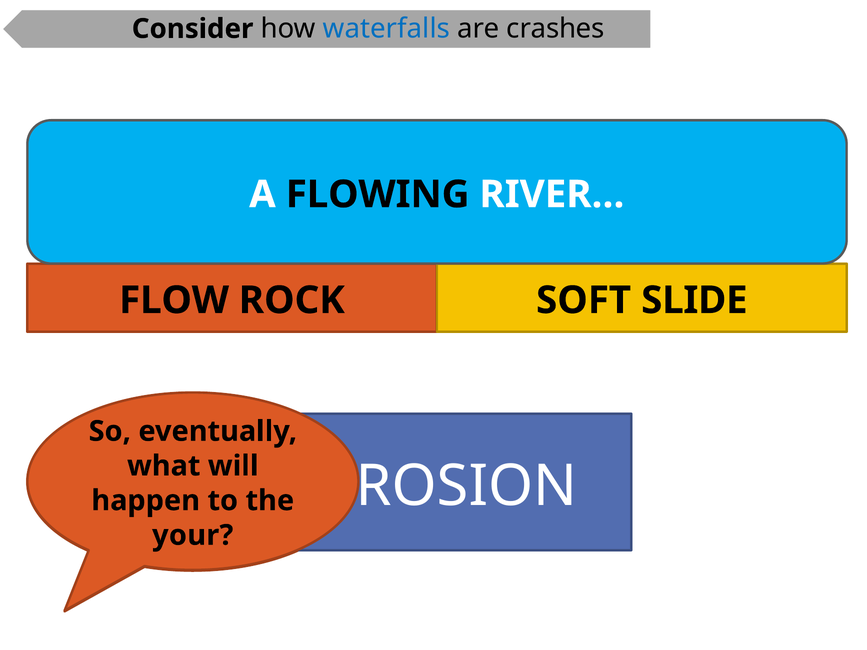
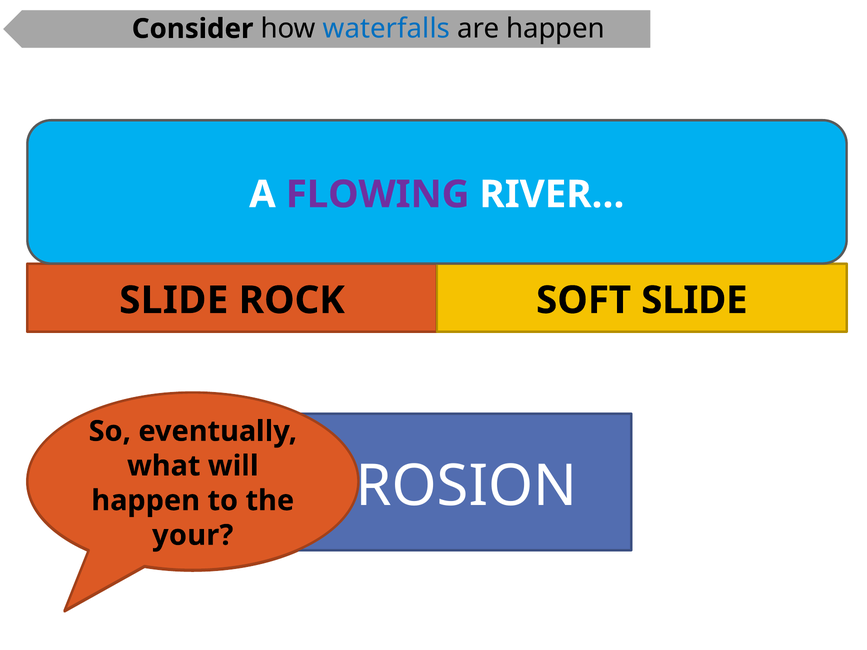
are crashes: crashes -> happen
FLOWING colour: black -> purple
FLOW at (174, 300): FLOW -> SLIDE
